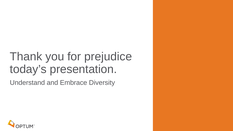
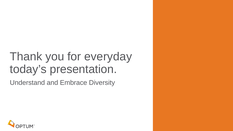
prejudice: prejudice -> everyday
